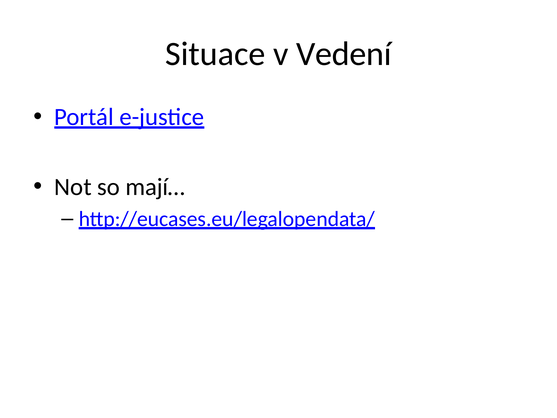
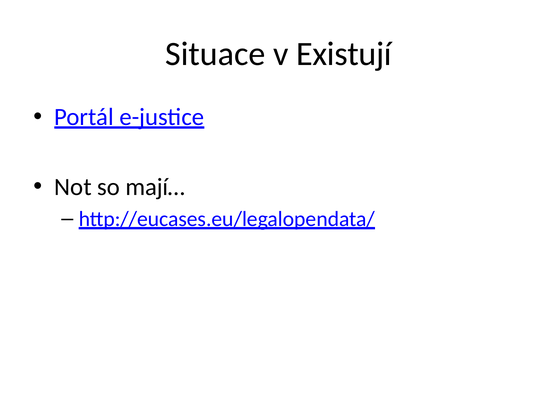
Vedení: Vedení -> Existují
